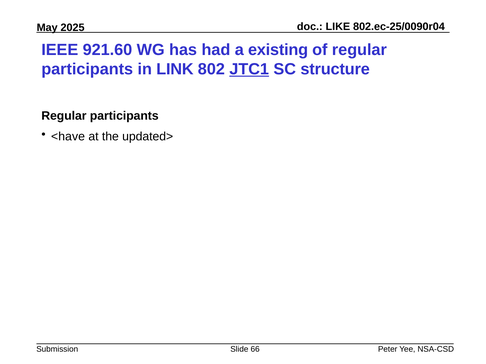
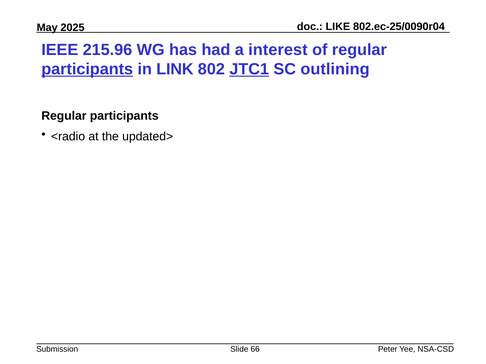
921.60: 921.60 -> 215.96
existing: existing -> interest
participants at (87, 69) underline: none -> present
structure: structure -> outlining
<have: <have -> <radio
